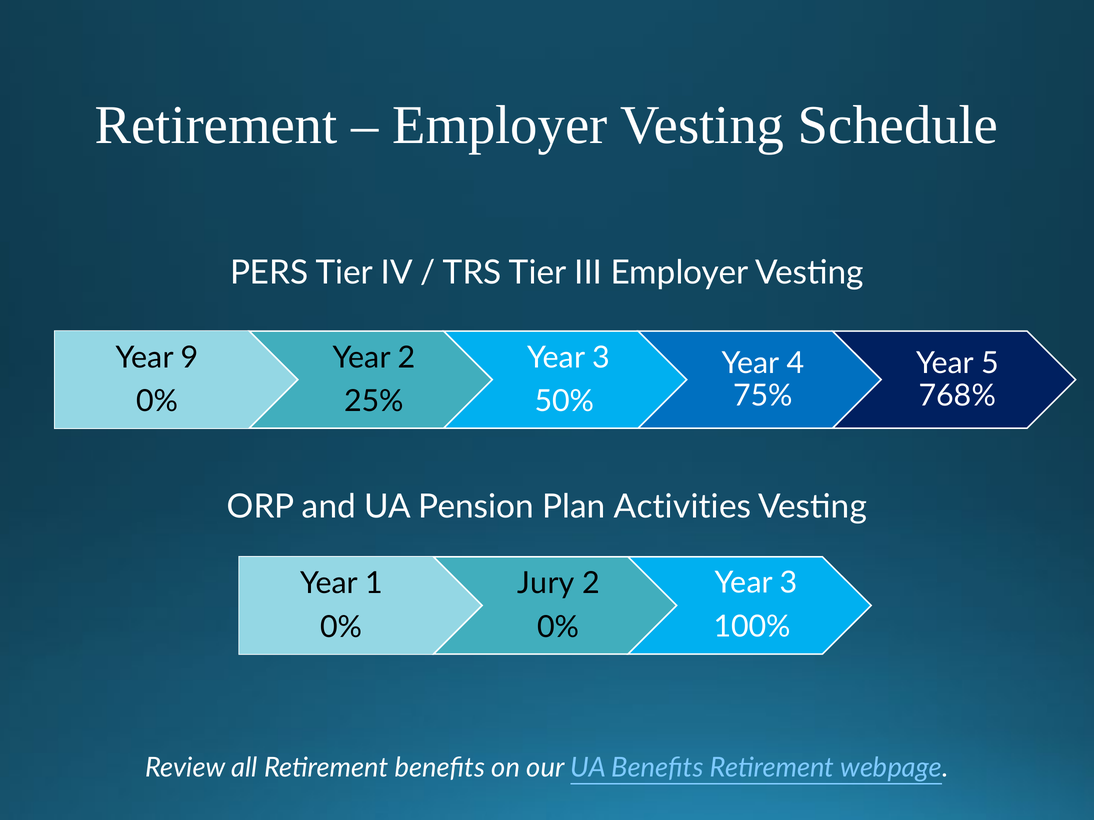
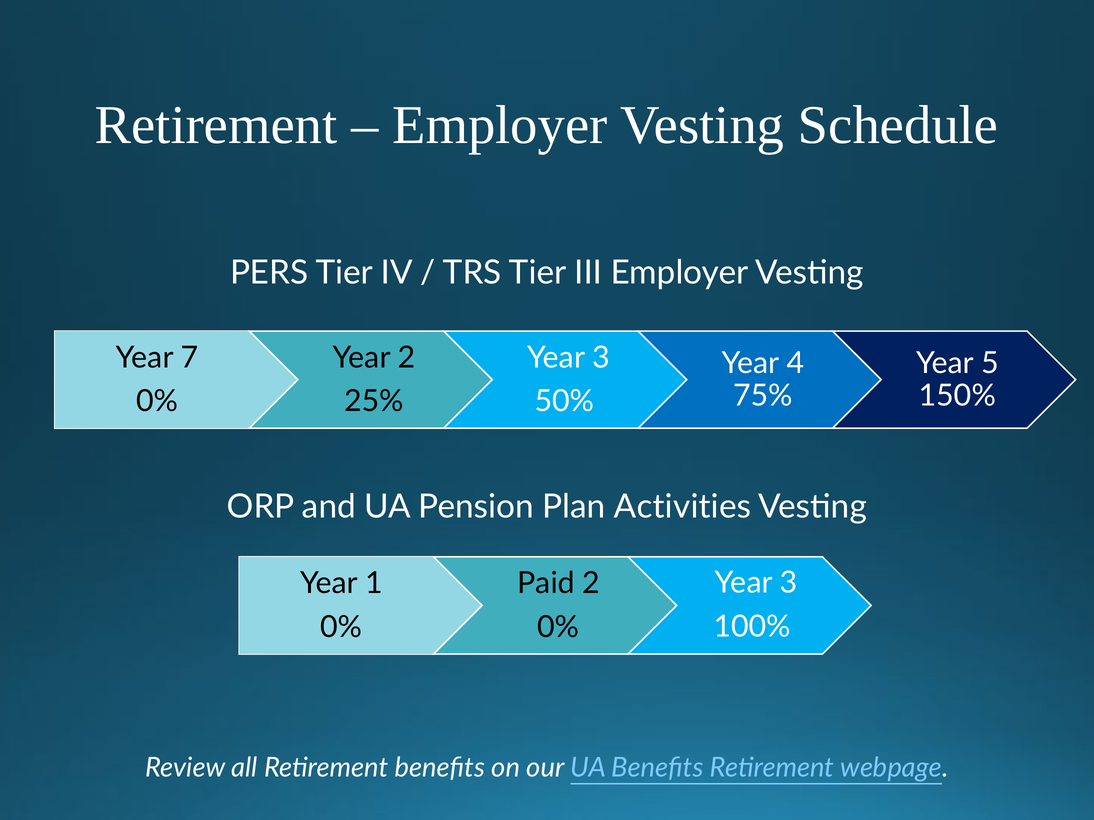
9: 9 -> 7
768%: 768% -> 150%
Jury: Jury -> Paid
